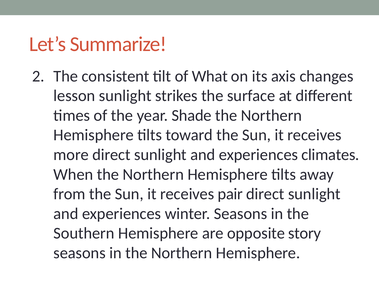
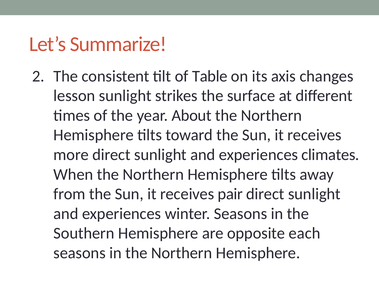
What: What -> Table
Shade: Shade -> About
story: story -> each
